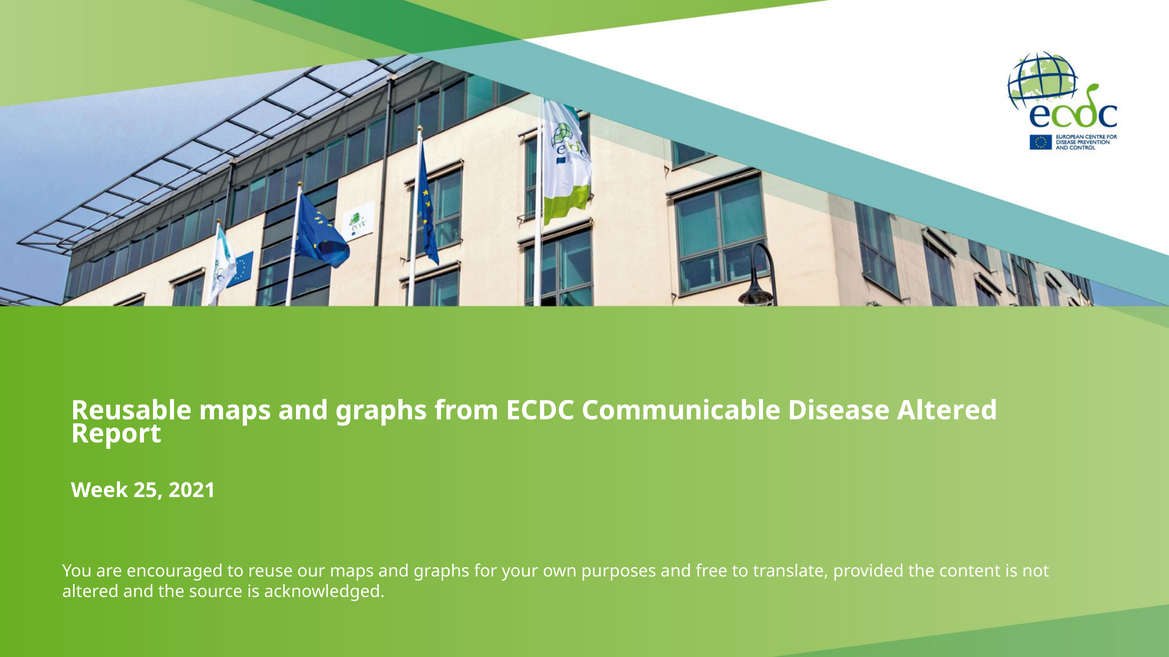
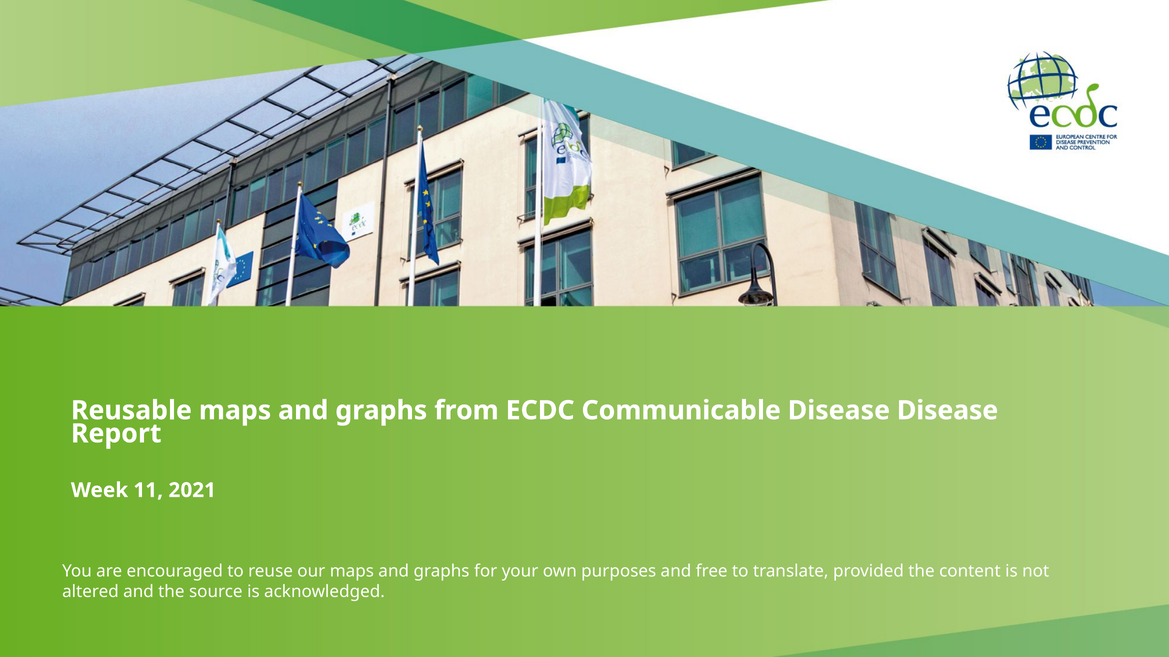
Disease Altered: Altered -> Disease
25: 25 -> 11
